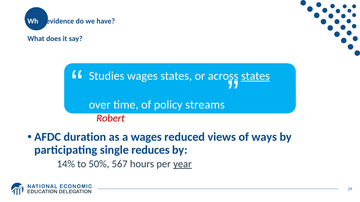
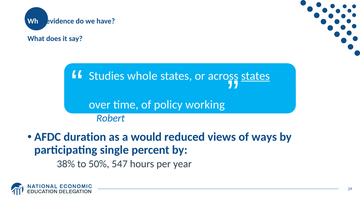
Studies wages: wages -> whole
streams: streams -> working
Robert colour: red -> blue
a wages: wages -> would
reduces: reduces -> percent
14%: 14% -> 38%
567: 567 -> 547
year underline: present -> none
